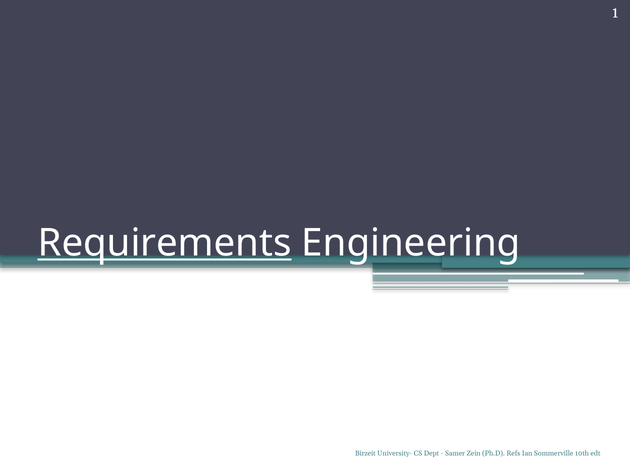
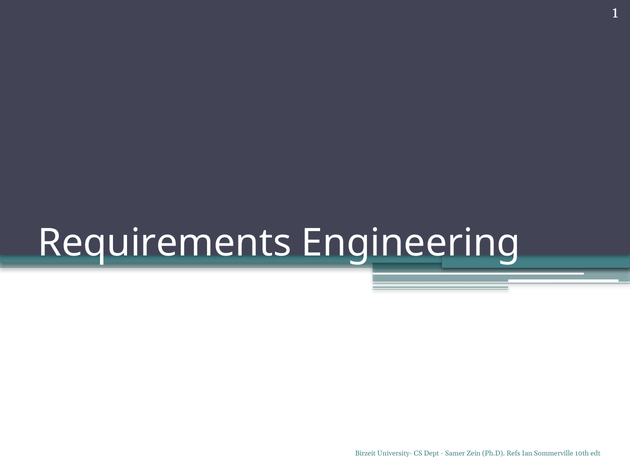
Requirements underline: present -> none
